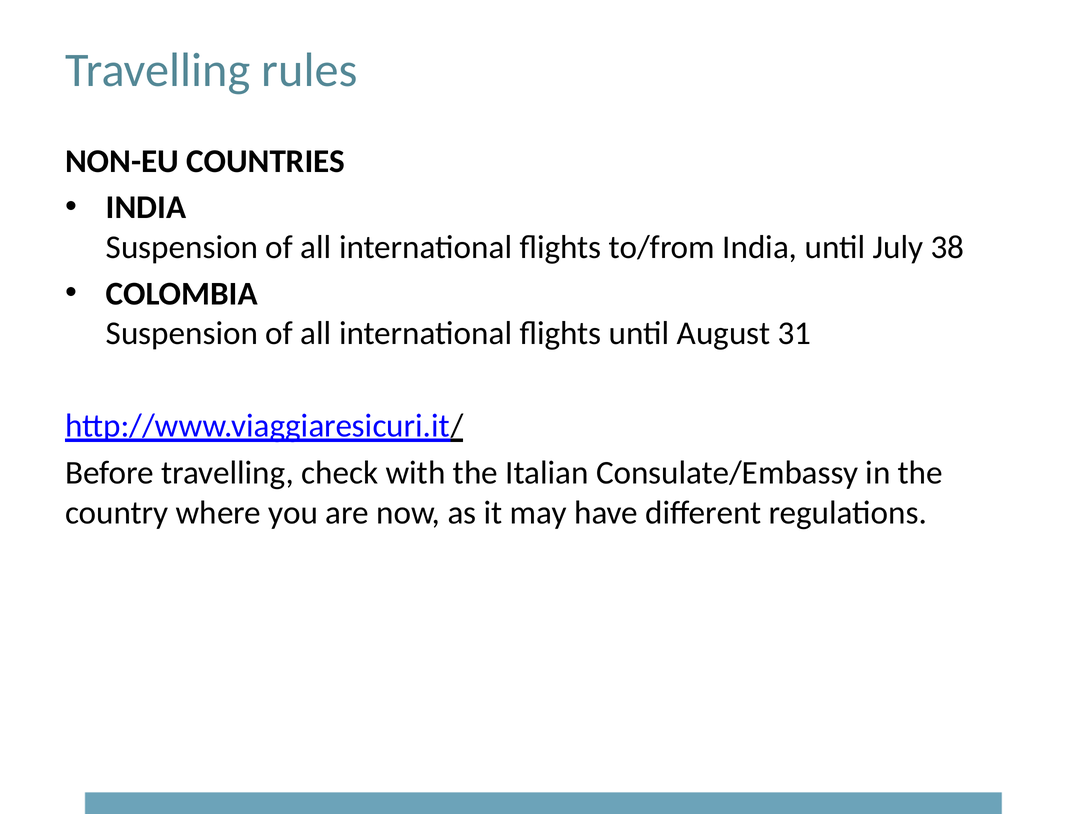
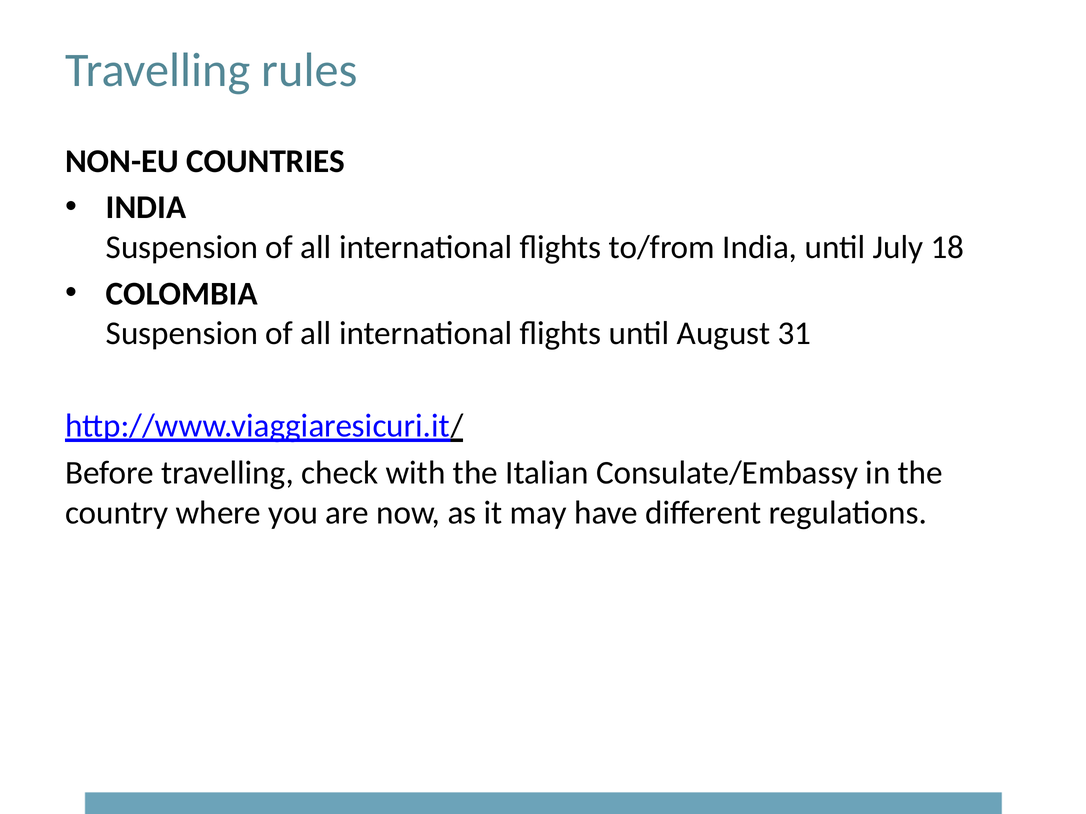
38: 38 -> 18
